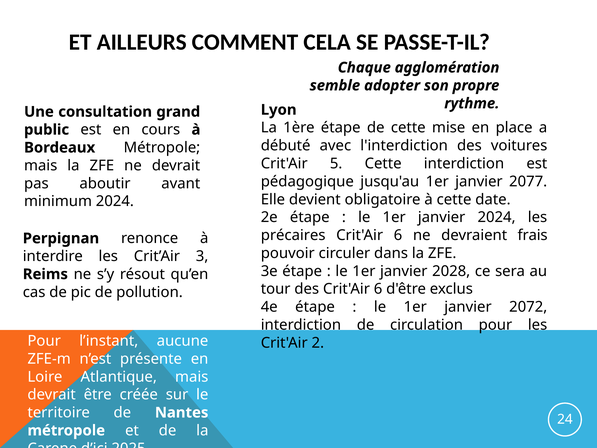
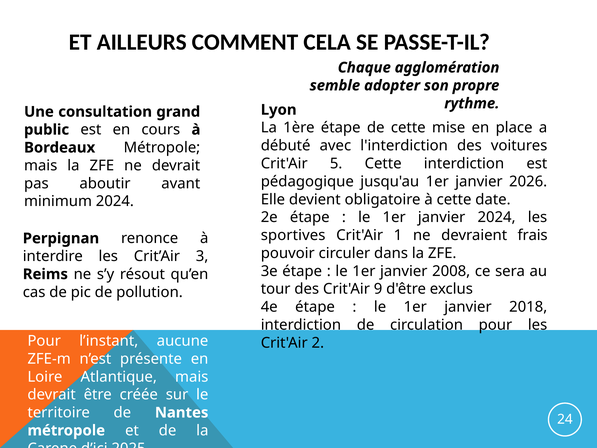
2077: 2077 -> 2026
précaires: précaires -> sportives
6 at (398, 235): 6 -> 1
2028: 2028 -> 2008
des Crit'Air 6: 6 -> 9
2072: 2072 -> 2018
